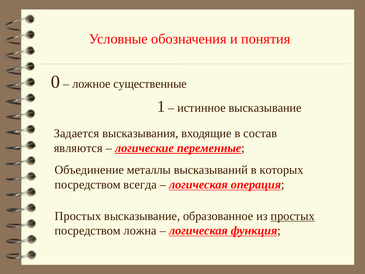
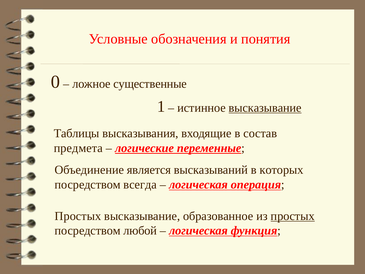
высказывание at (265, 108) underline: none -> present
Задается: Задается -> Таблицы
являются: являются -> предмета
металлы: металлы -> является
ложна: ложна -> любой
